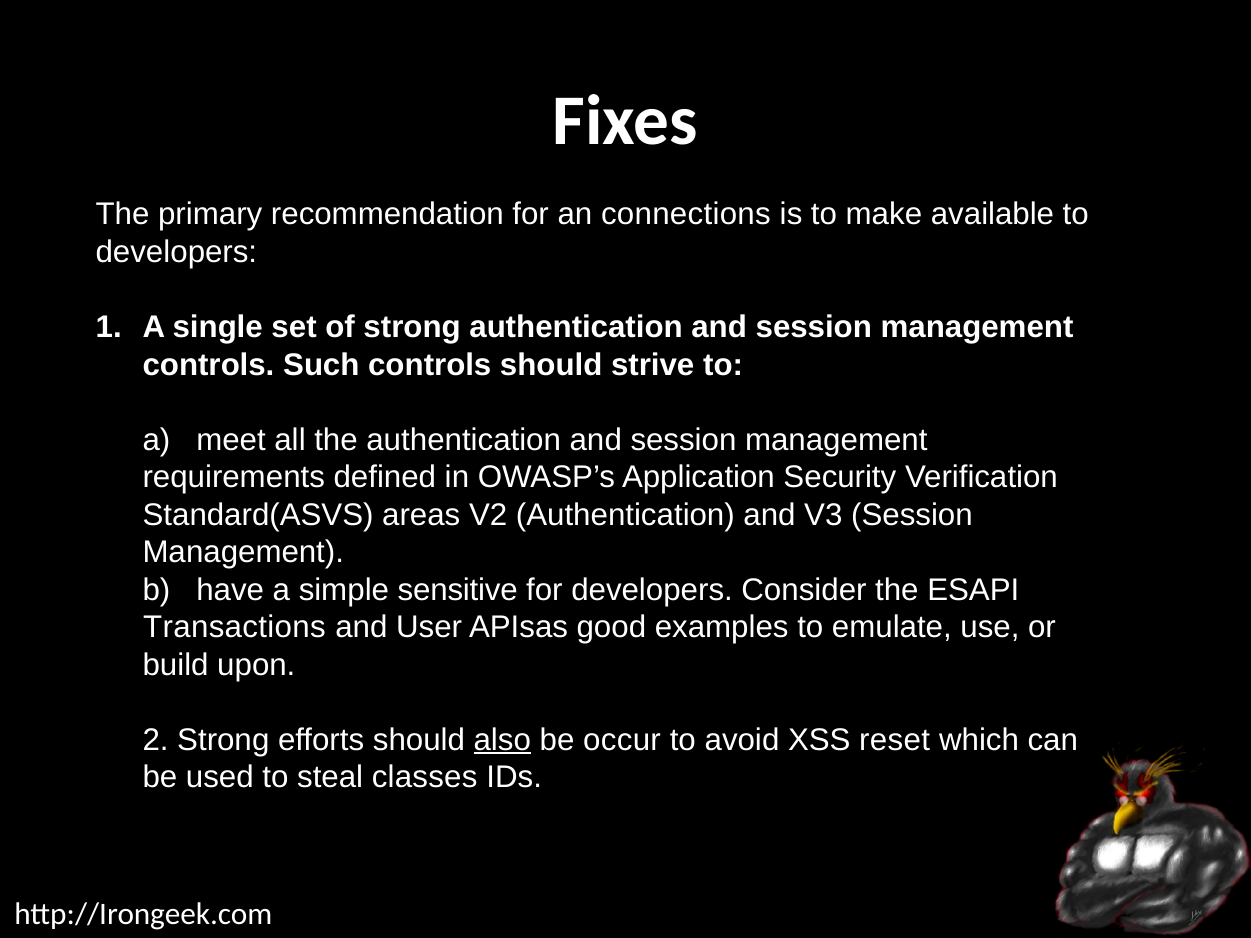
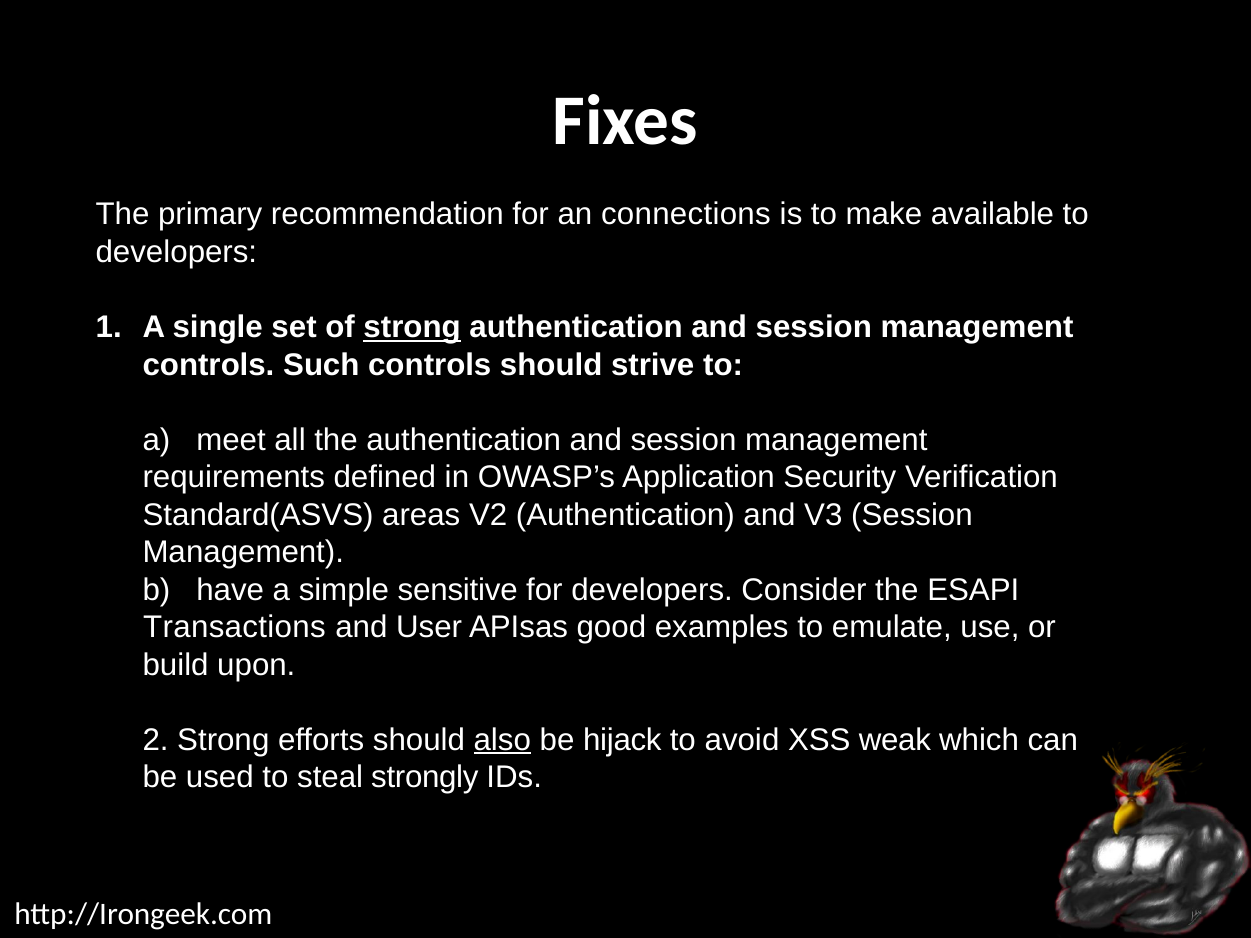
strong at (412, 327) underline: none -> present
occur: occur -> hijack
reset: reset -> weak
classes: classes -> strongly
